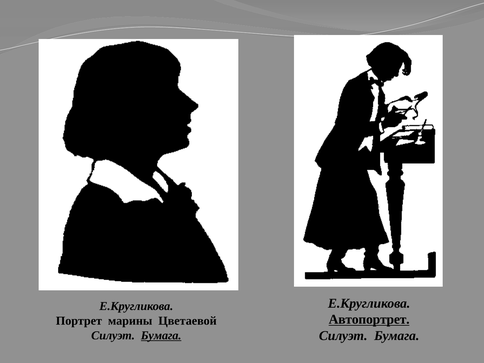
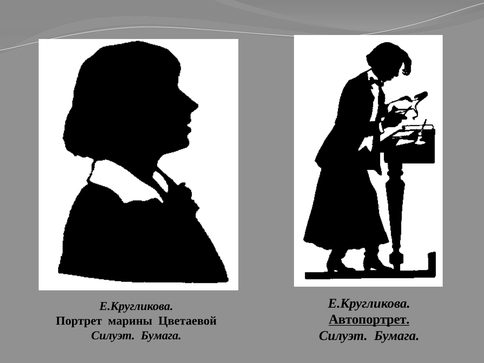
Бумага at (161, 335) underline: present -> none
